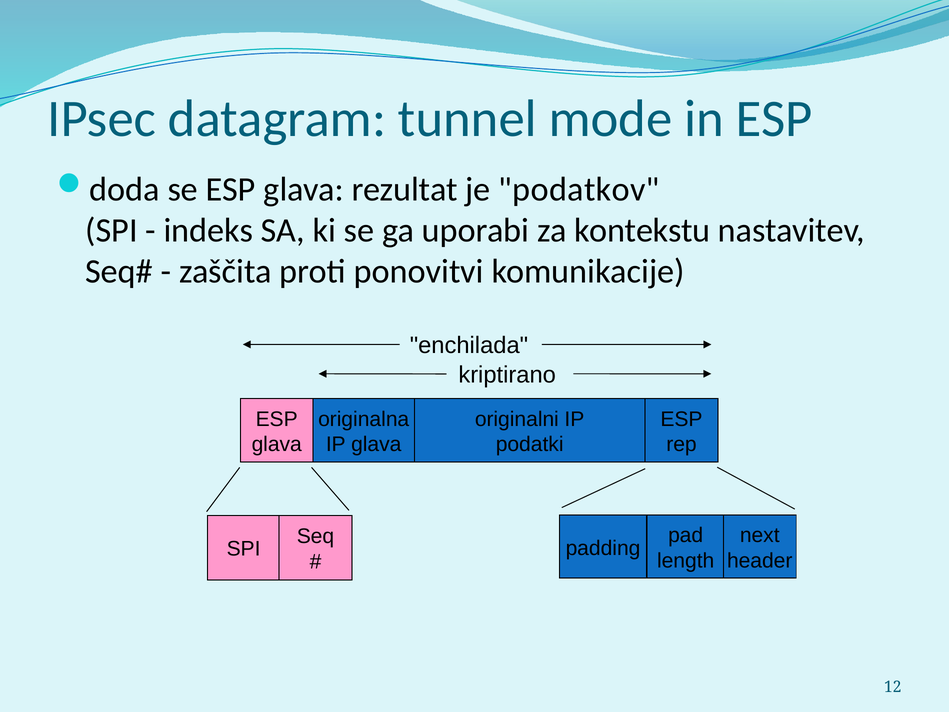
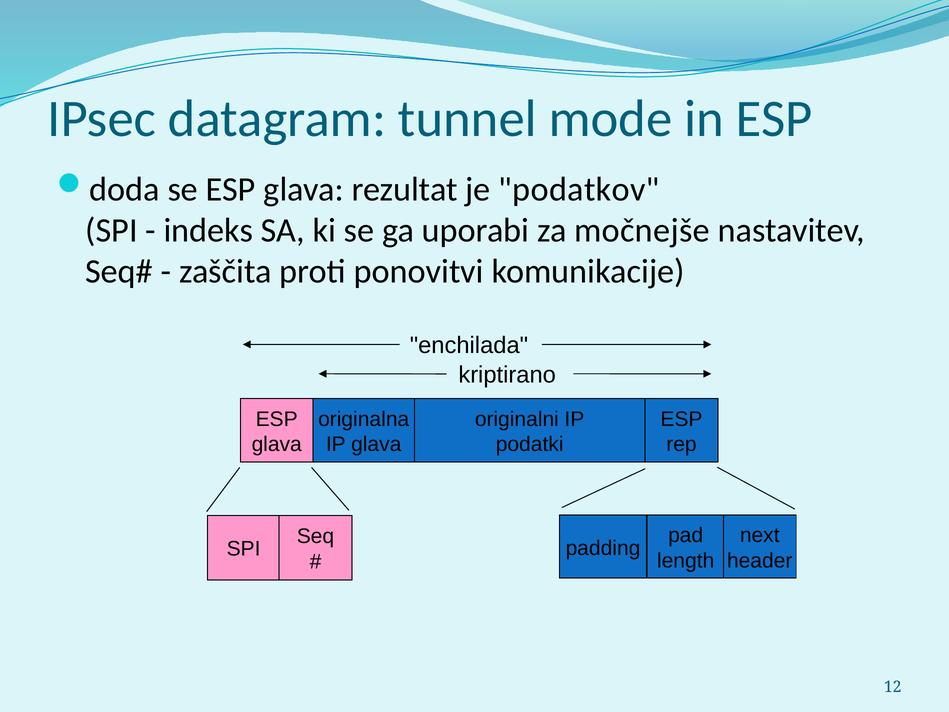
kontekstu: kontekstu -> močnejše
